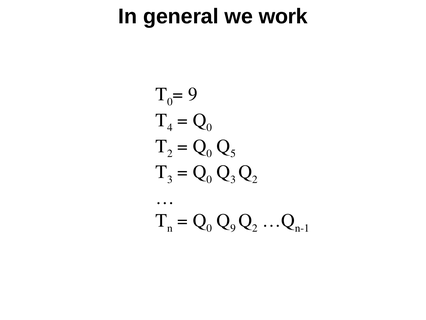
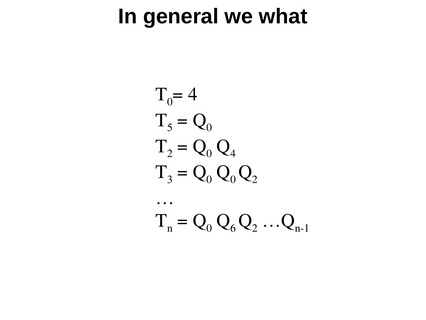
work: work -> what
9 at (193, 94): 9 -> 4
4: 4 -> 5
5 at (233, 153): 5 -> 4
3 at (233, 179): 3 -> 0
9 at (233, 228): 9 -> 6
